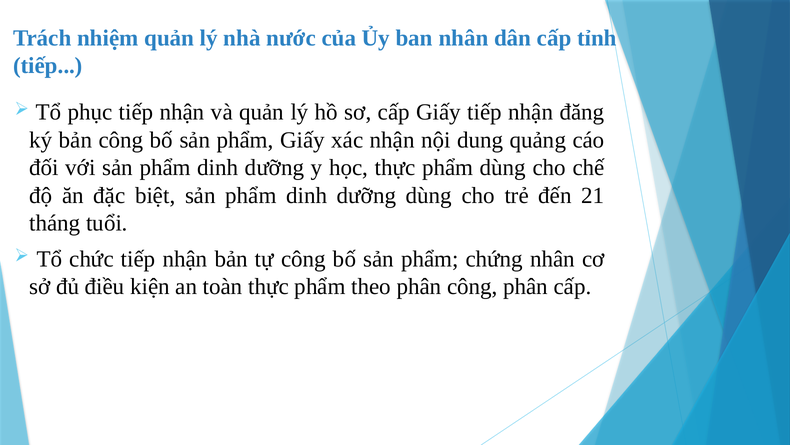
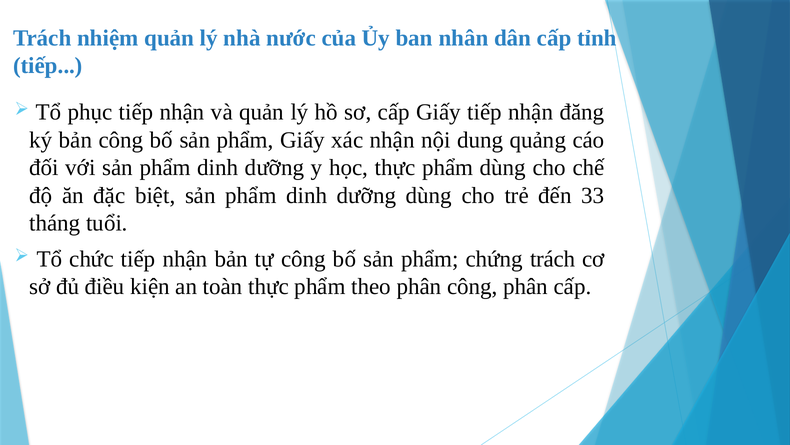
21: 21 -> 33
chứng nhân: nhân -> trách
